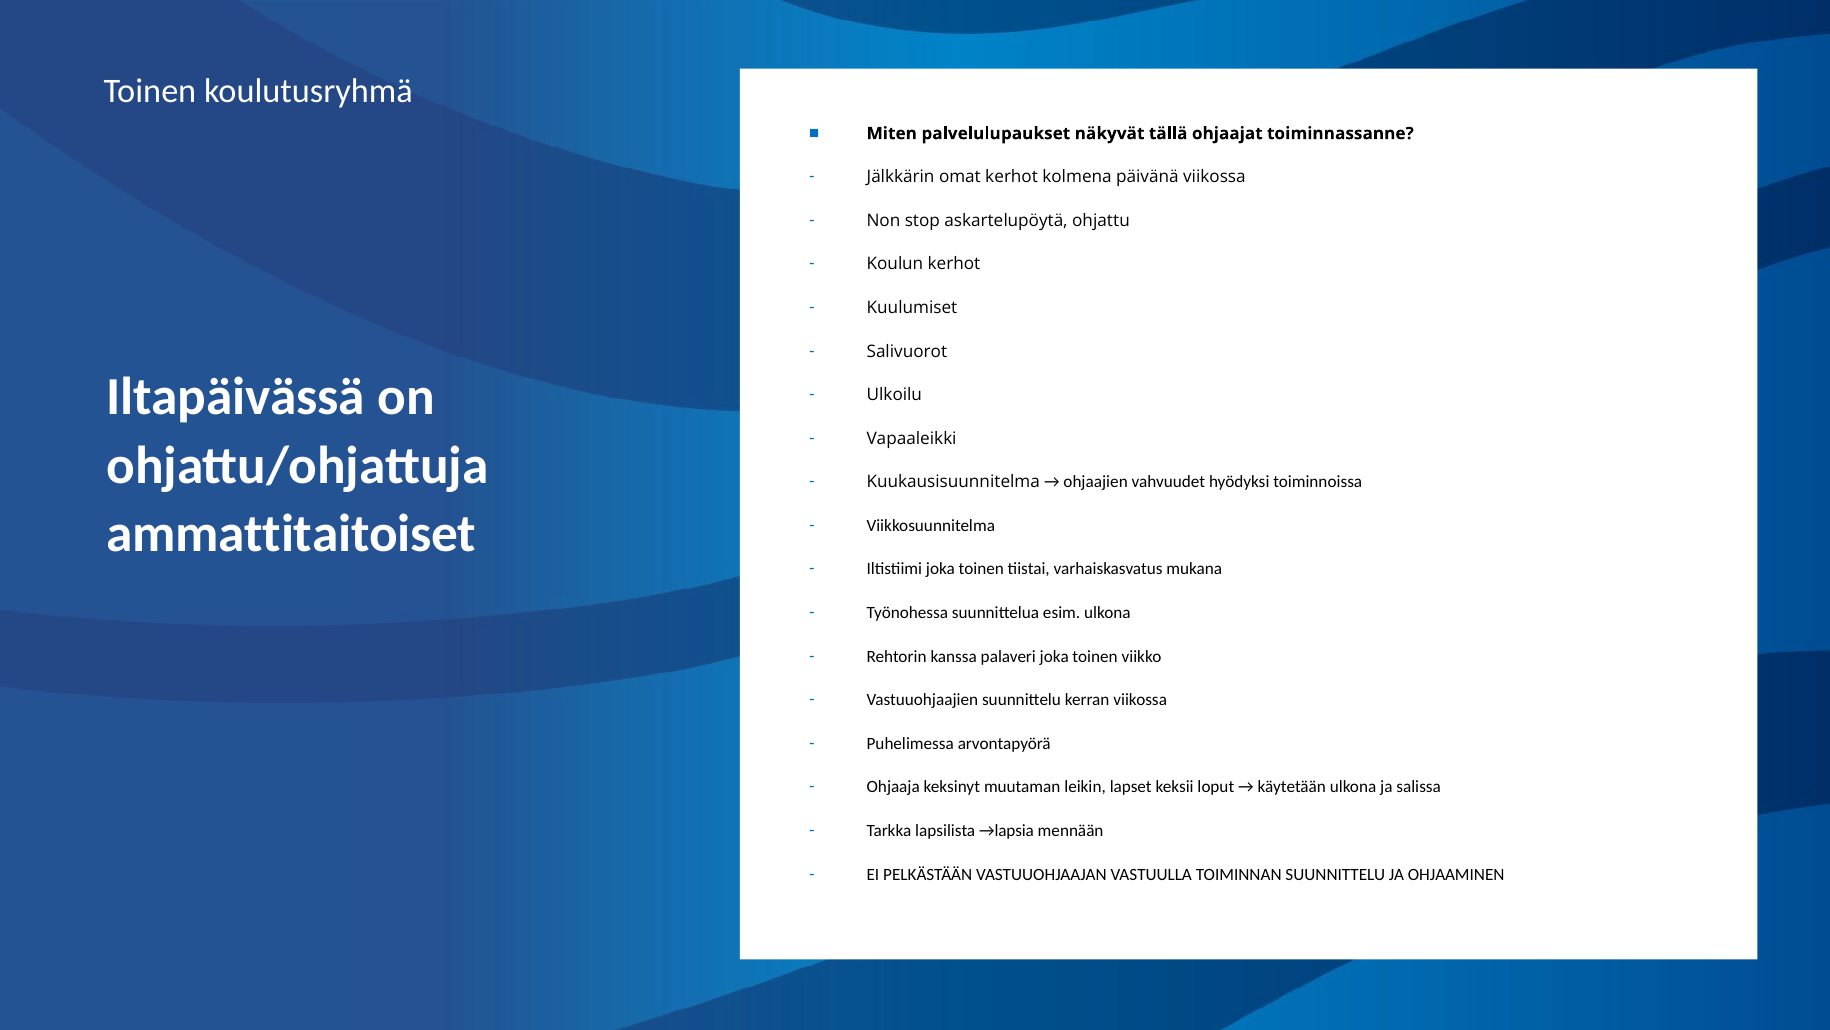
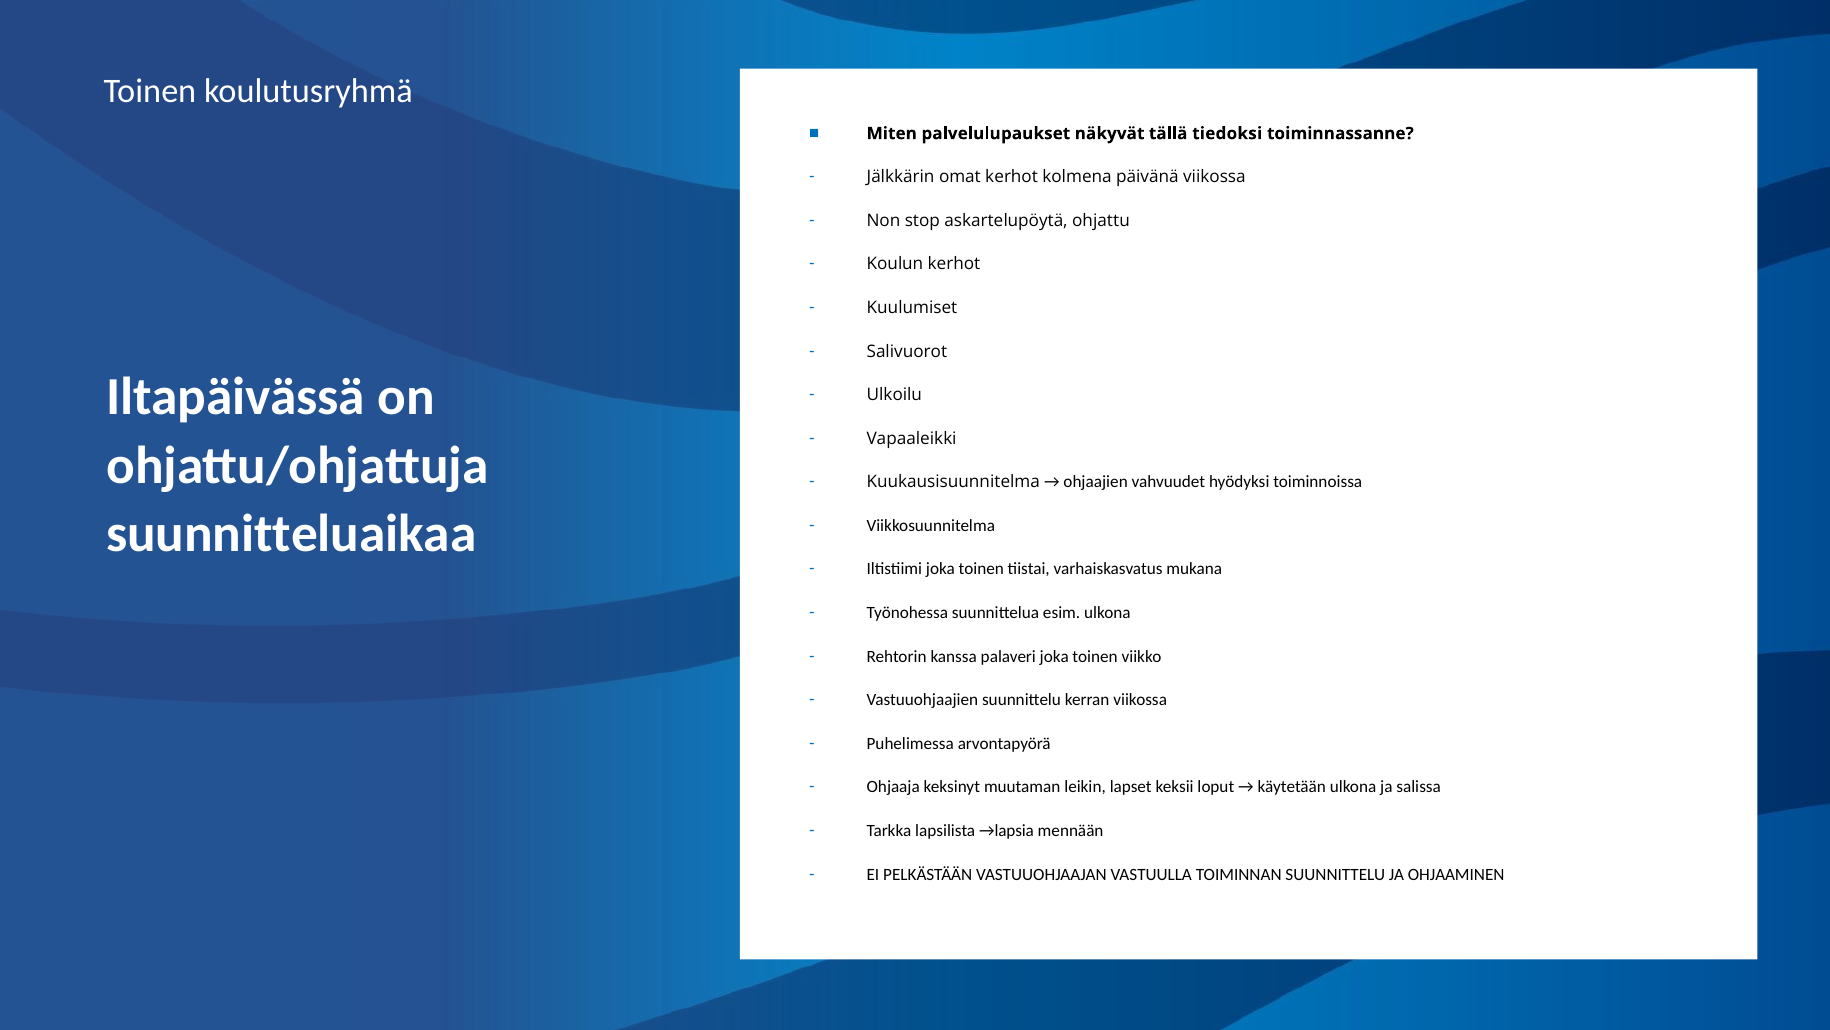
ohjaajat: ohjaajat -> tiedoksi
ammattitaitoiset: ammattitaitoiset -> suunnitteluaikaa
